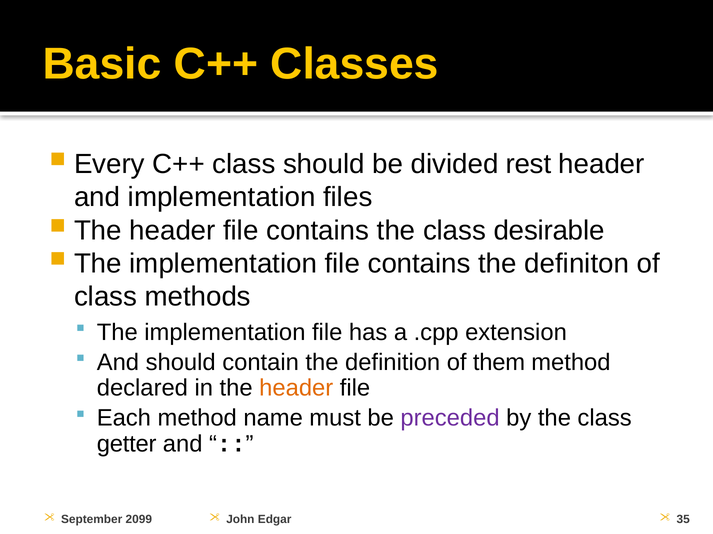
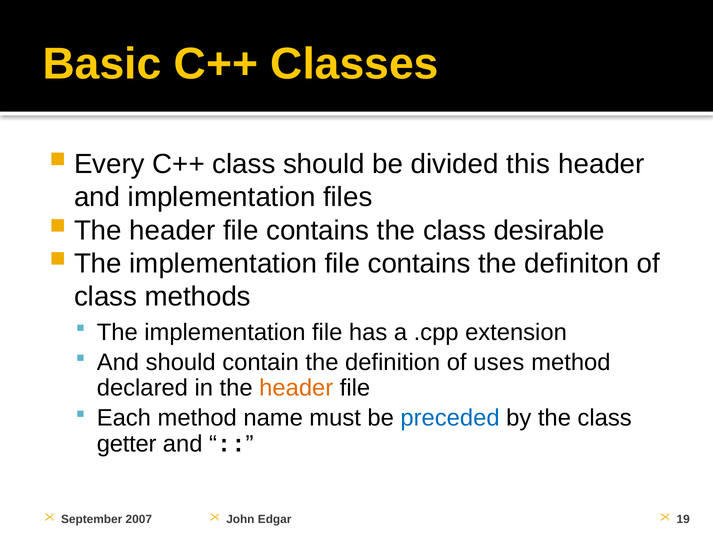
rest: rest -> this
them: them -> uses
preceded colour: purple -> blue
2099: 2099 -> 2007
35: 35 -> 19
